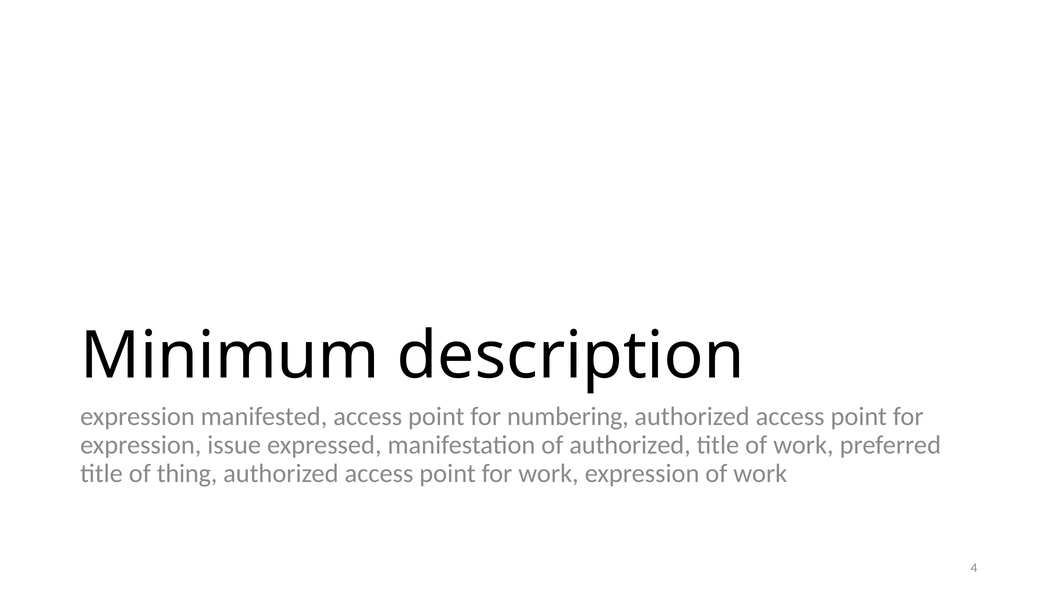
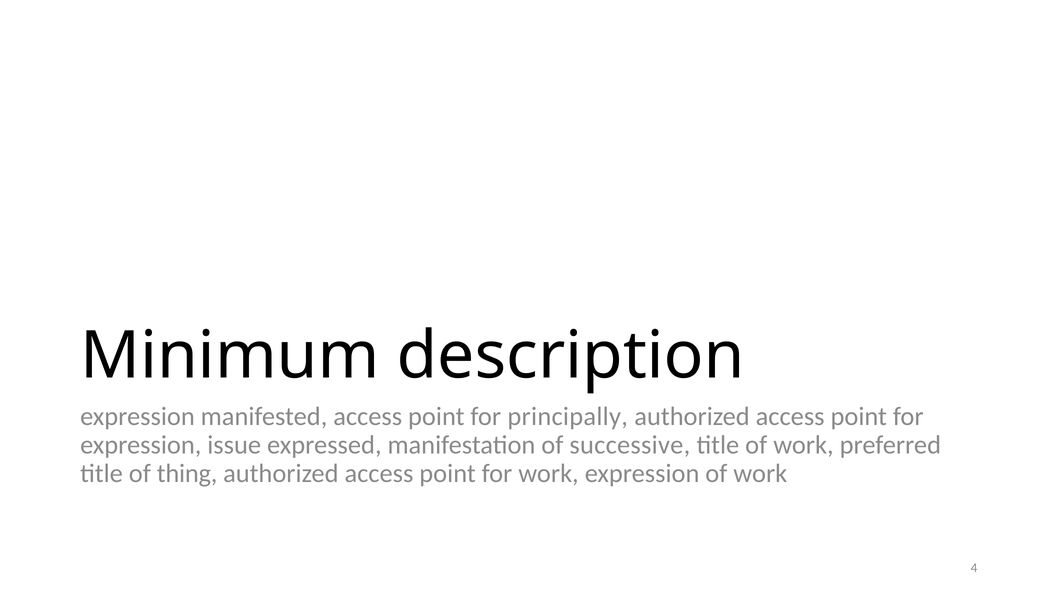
numbering: numbering -> principally
of authorized: authorized -> successive
